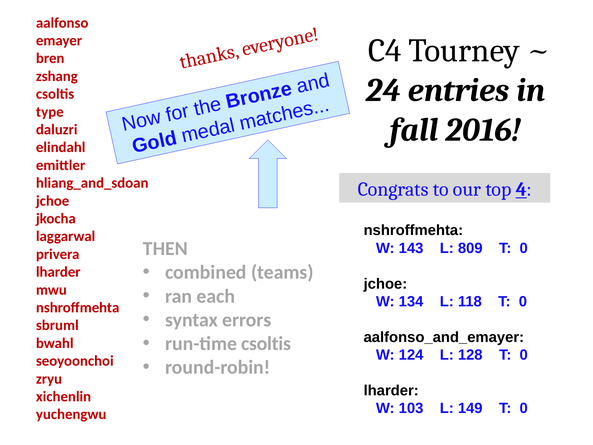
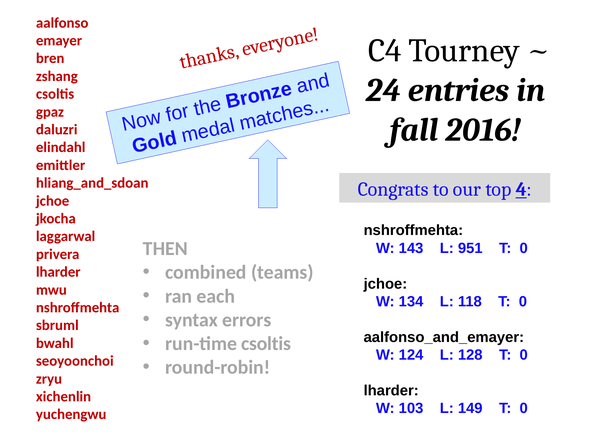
type: type -> gpaz
809: 809 -> 951
